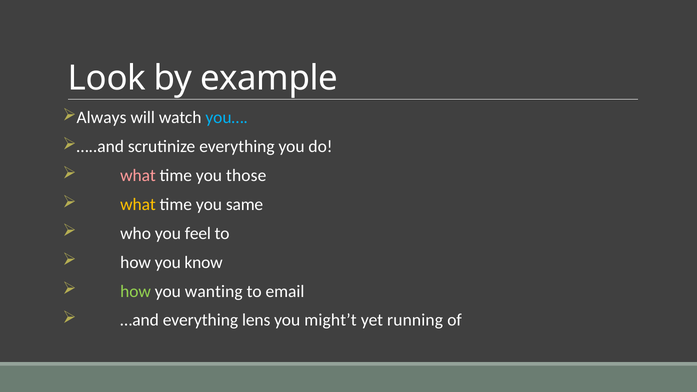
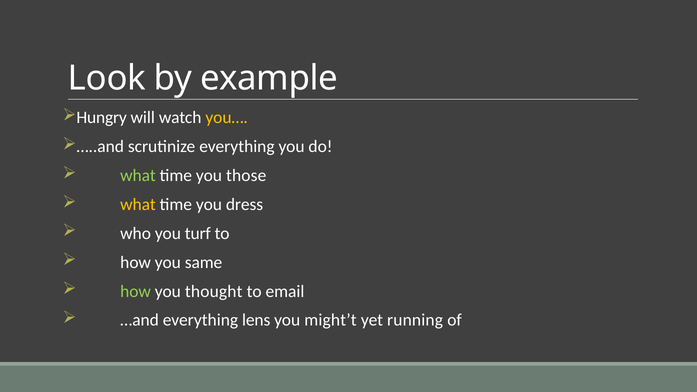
Always: Always -> Hungry
you… colour: light blue -> yellow
what at (138, 175) colour: pink -> light green
same: same -> dress
feel: feel -> turf
know: know -> same
wanting: wanting -> thought
